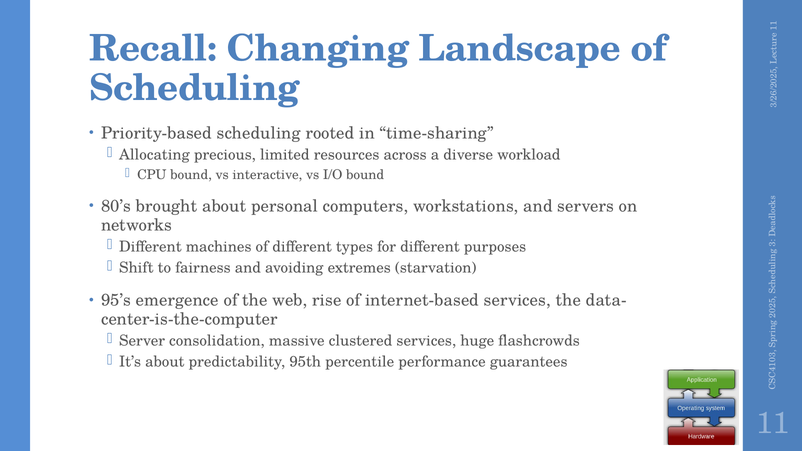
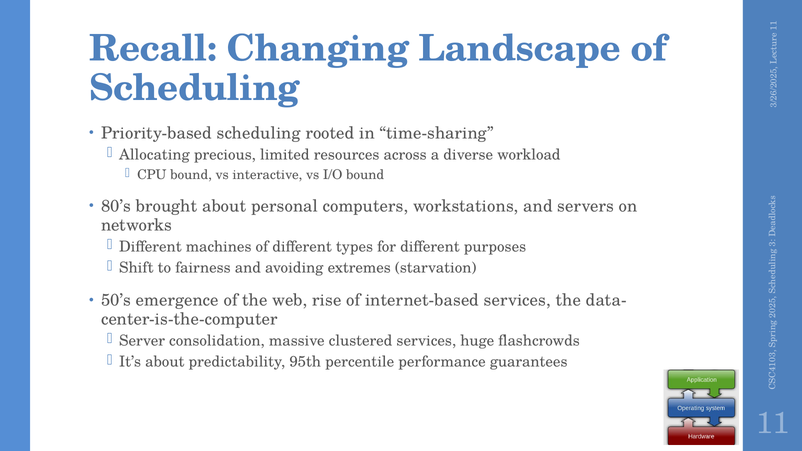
95’s: 95’s -> 50’s
